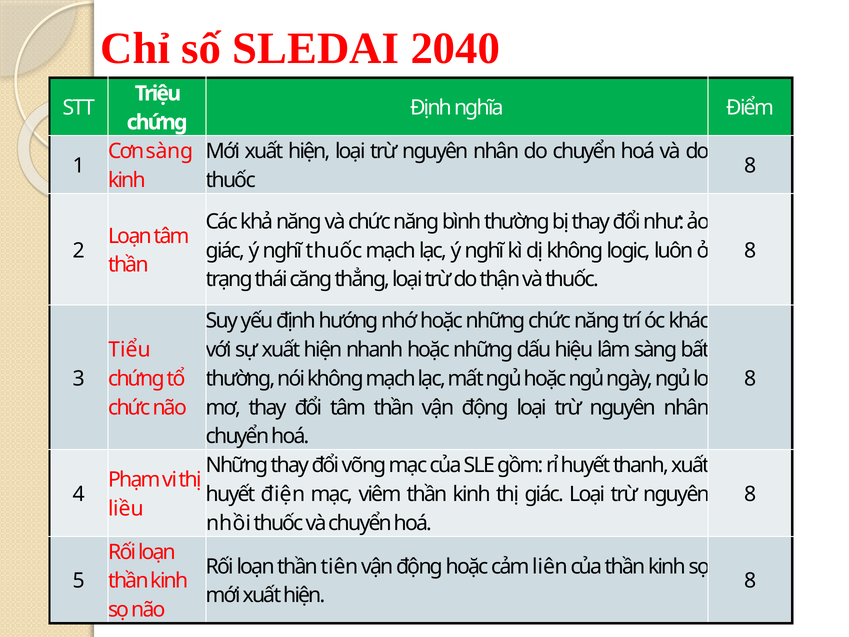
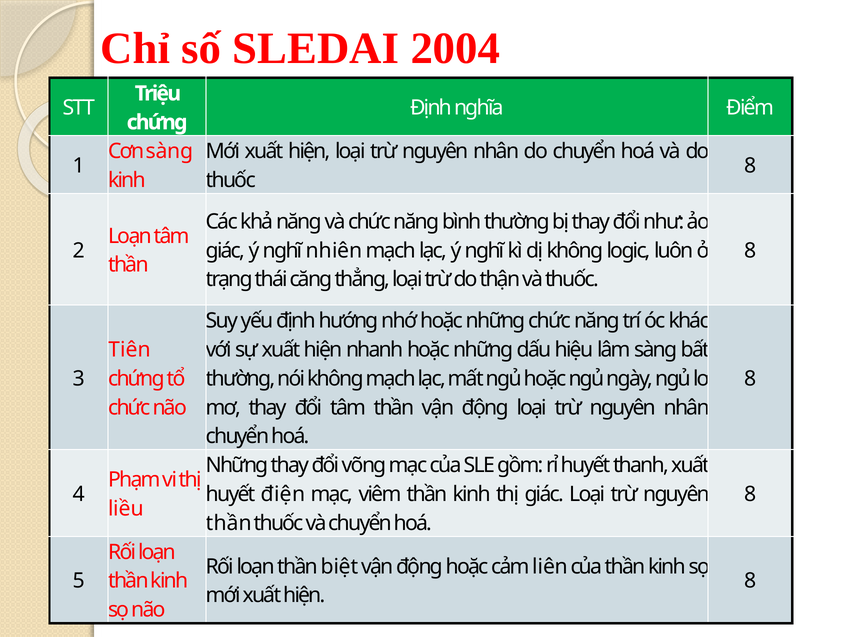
2040: 2040 -> 2004
nghĩ thuốc: thuốc -> nhiên
Tiểu: Tiểu -> Tiên
nhồi at (229, 523): nhồi -> thần
tiên: tiên -> biệt
